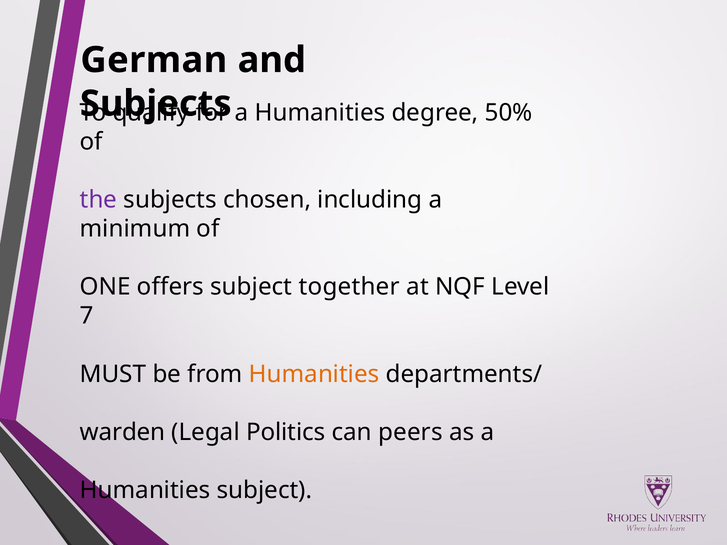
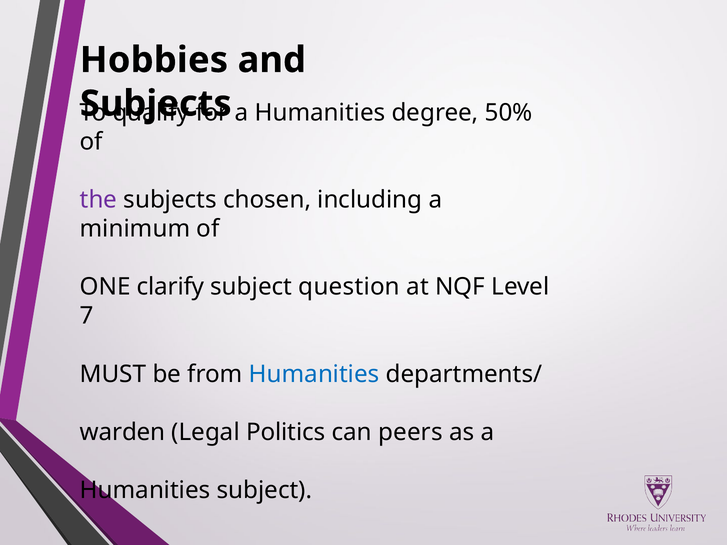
German: German -> Hobbies
offers: offers -> clarify
together: together -> question
Humanities at (314, 374) colour: orange -> blue
